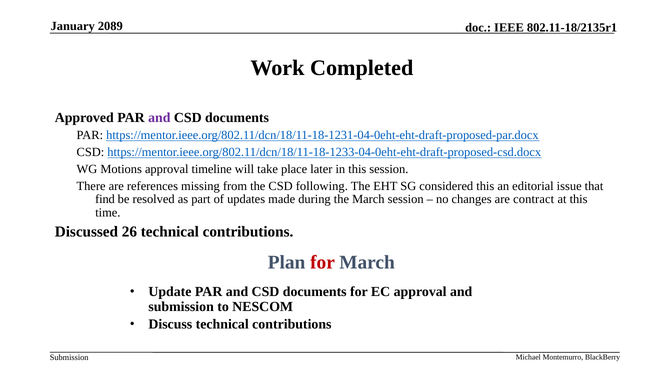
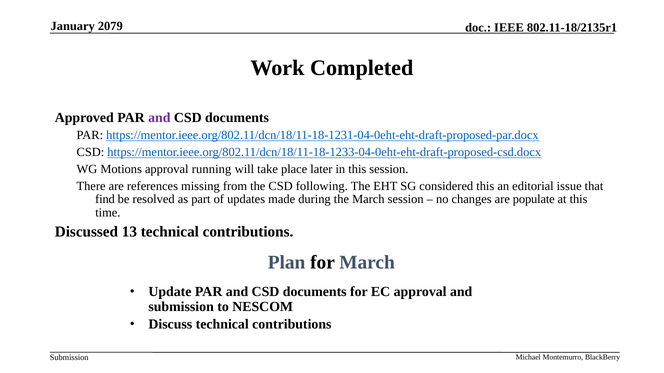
2089: 2089 -> 2079
timeline: timeline -> running
contract: contract -> populate
26: 26 -> 13
for at (323, 263) colour: red -> black
